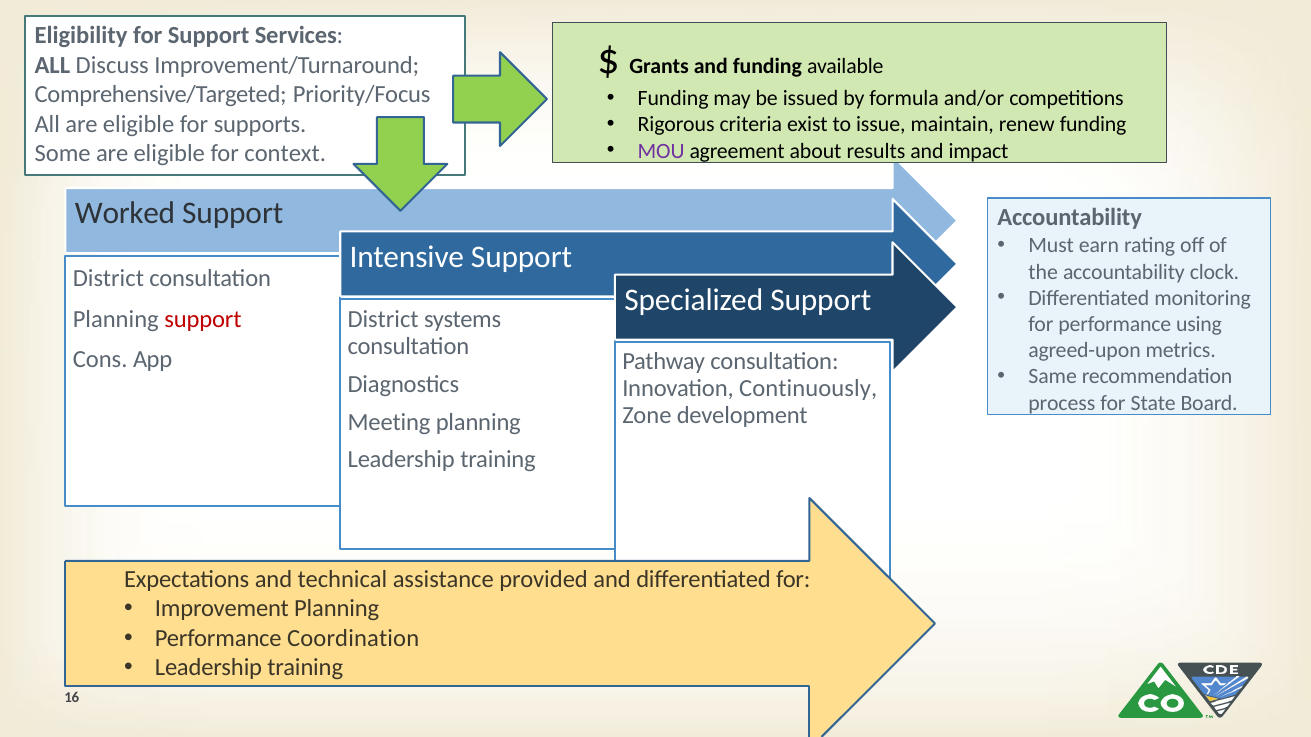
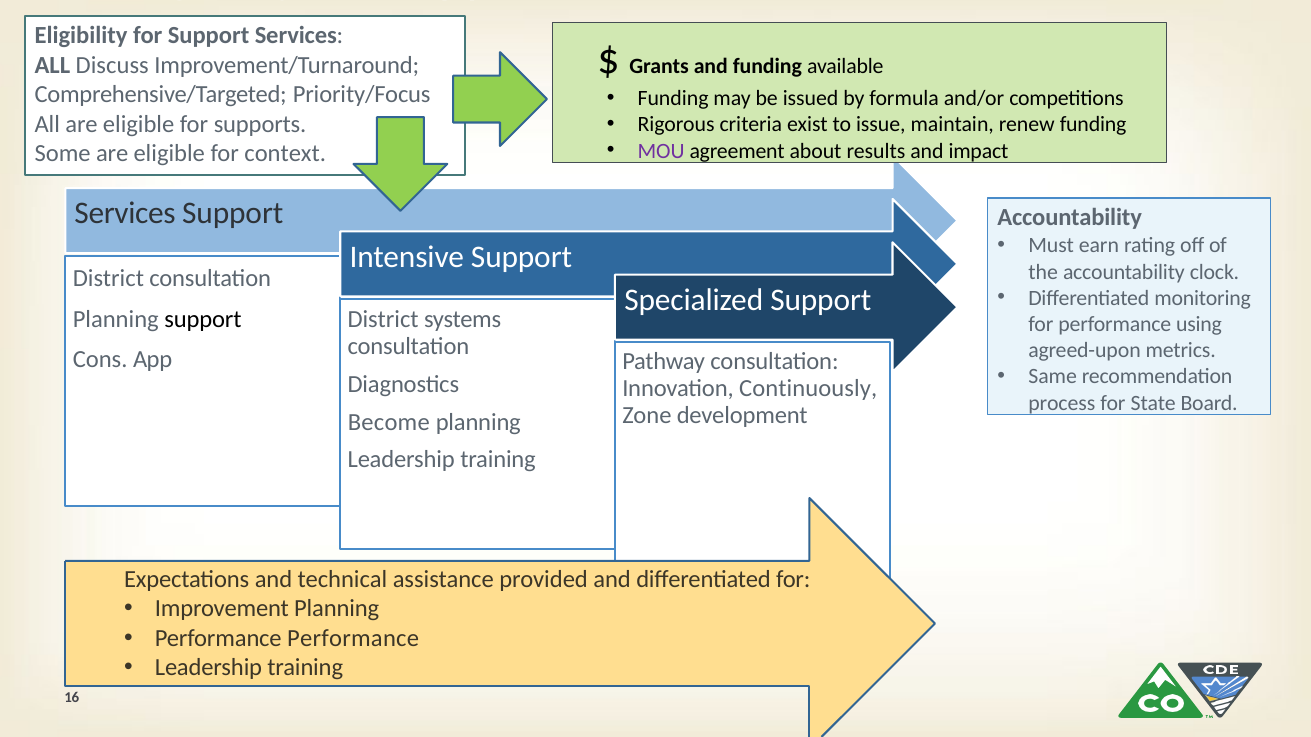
Worked at (125, 214): Worked -> Services
support at (203, 319) colour: red -> black
Meeting: Meeting -> Become
Performance Coordination: Coordination -> Performance
